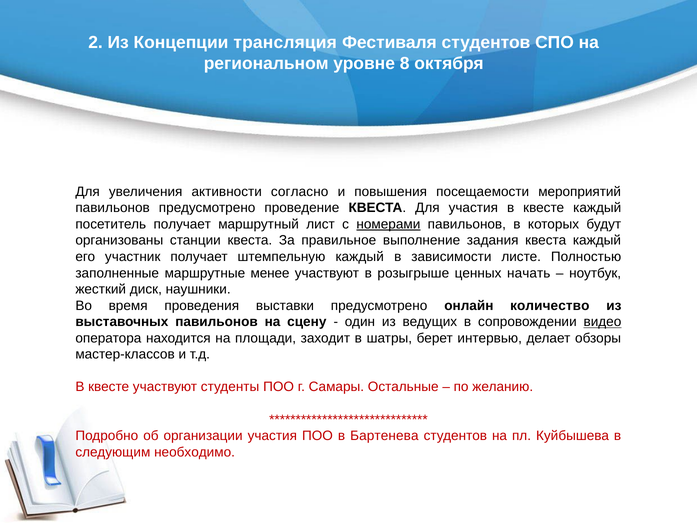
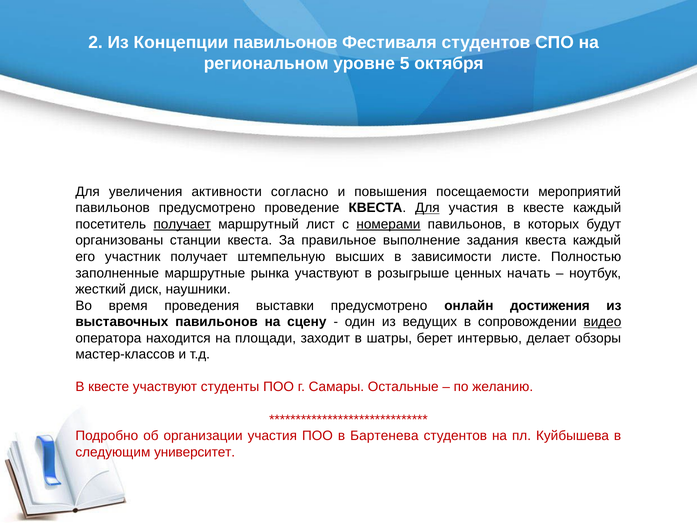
Концепции трансляция: трансляция -> павильонов
8: 8 -> 5
Для at (427, 208) underline: none -> present
получает at (182, 224) underline: none -> present
штемпельную каждый: каждый -> высших
менее: менее -> рынка
количество: количество -> достижения
необходимо: необходимо -> университет
